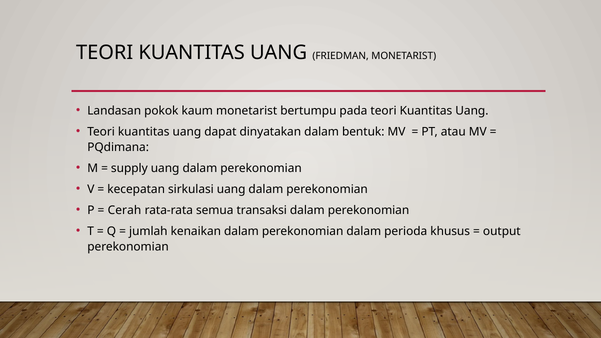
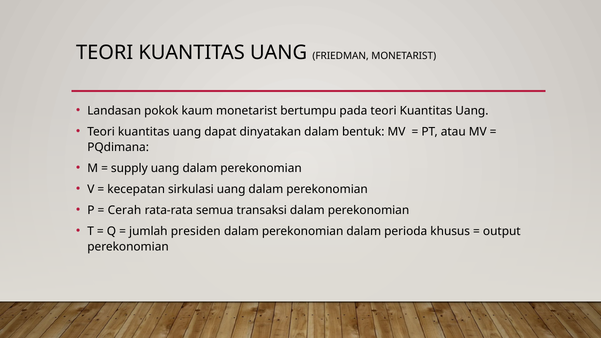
kenaikan: kenaikan -> presiden
